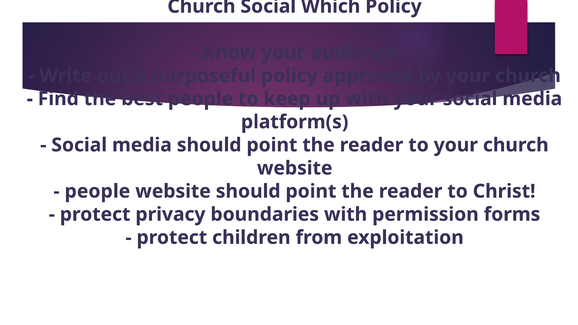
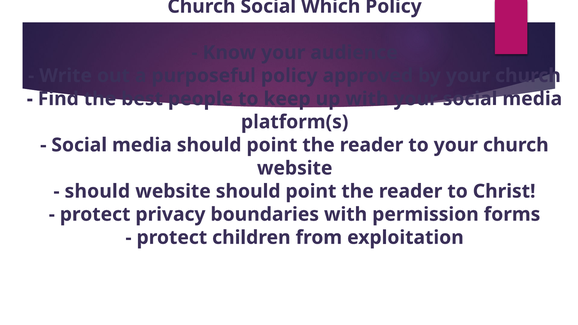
people at (97, 191): people -> should
